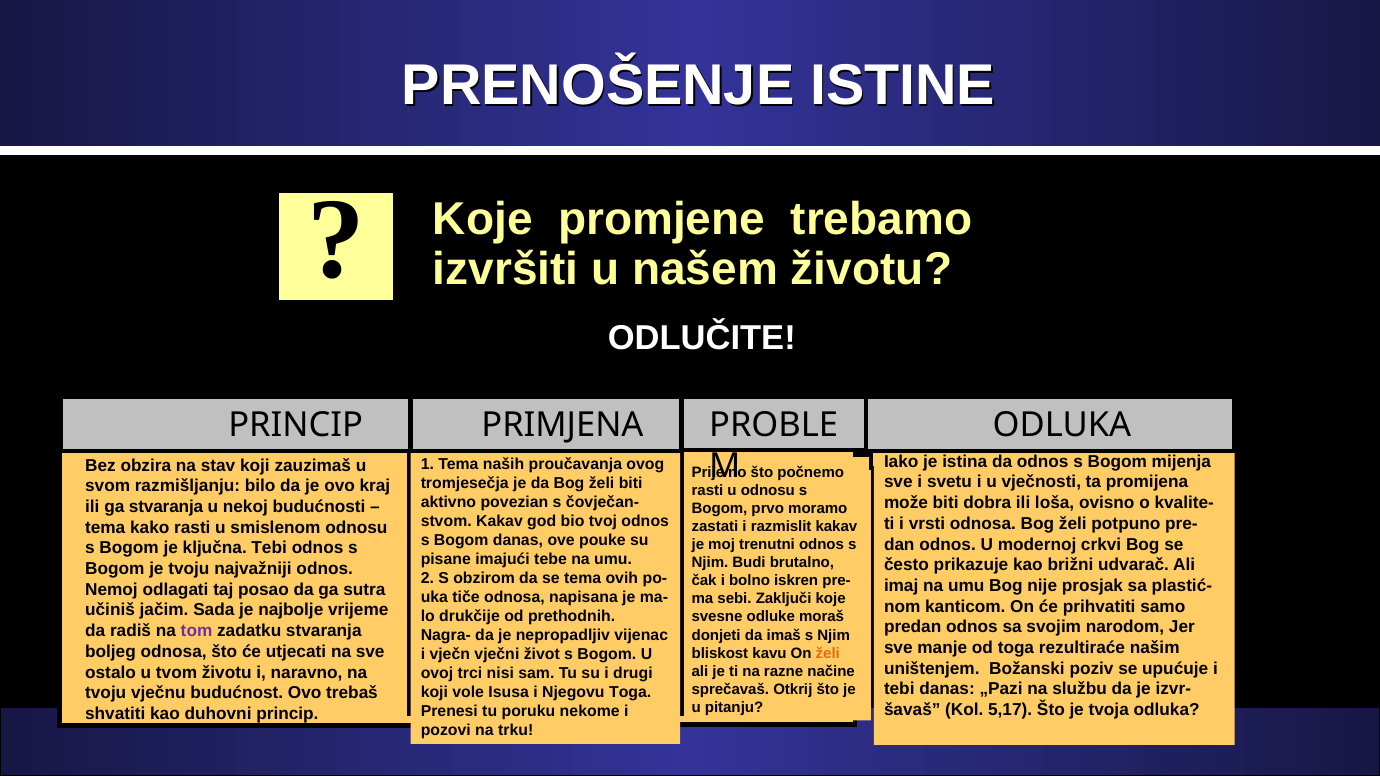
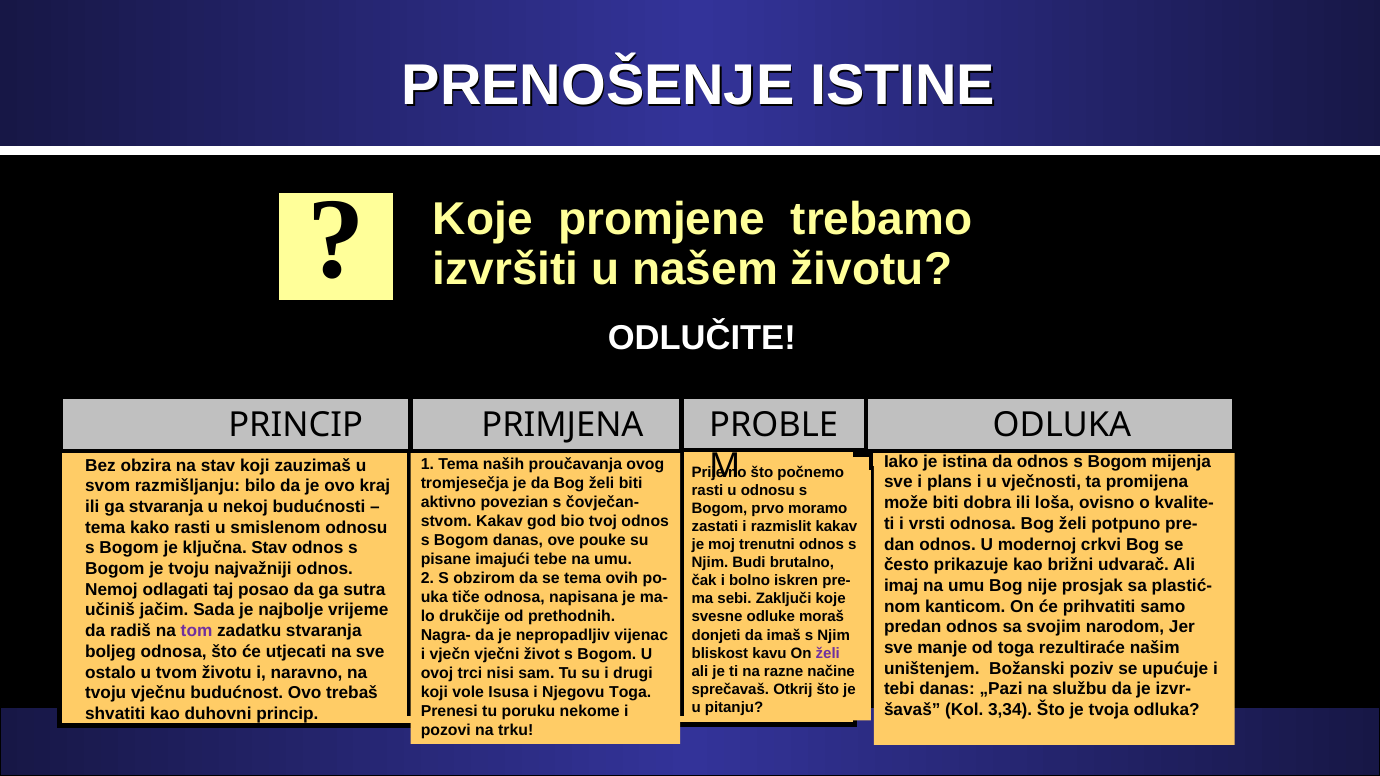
i svetu: svetu -> plans
ključna Tebi: Tebi -> Stav
želi at (828, 653) colour: orange -> purple
5,17: 5,17 -> 3,34
